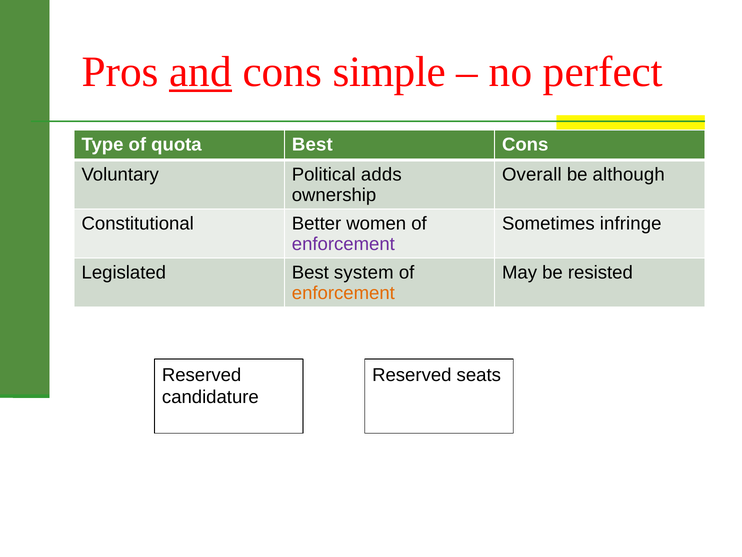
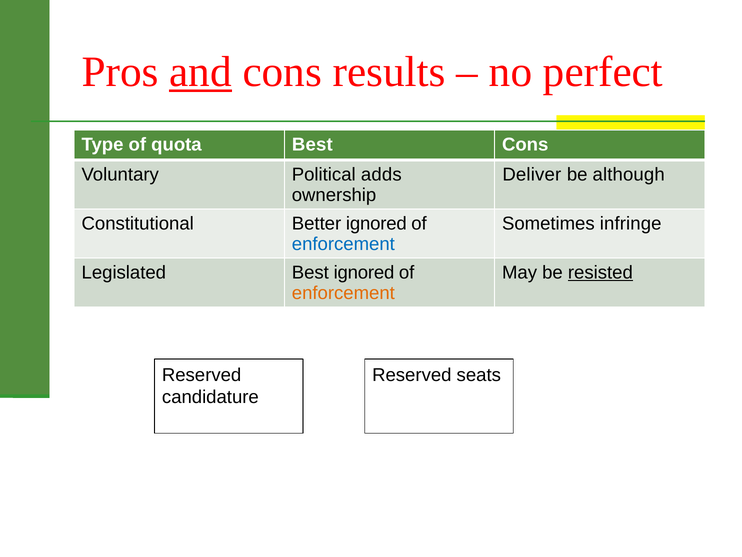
simple: simple -> results
Overall: Overall -> Deliver
Better women: women -> ignored
enforcement at (343, 244) colour: purple -> blue
Best system: system -> ignored
resisted underline: none -> present
